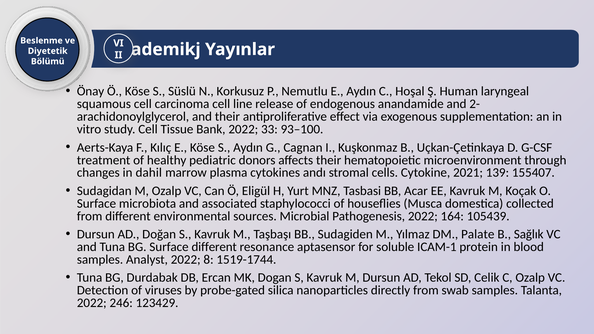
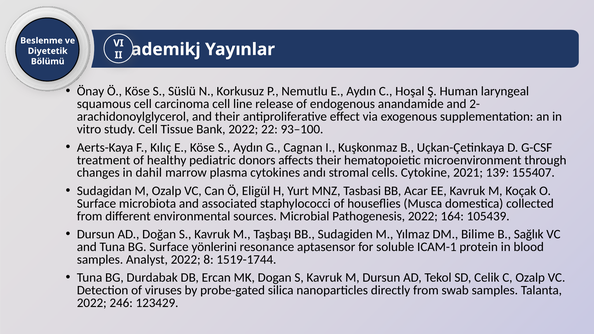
33: 33 -> 22
Palate: Palate -> Bilime
Surface different: different -> yönlerini
